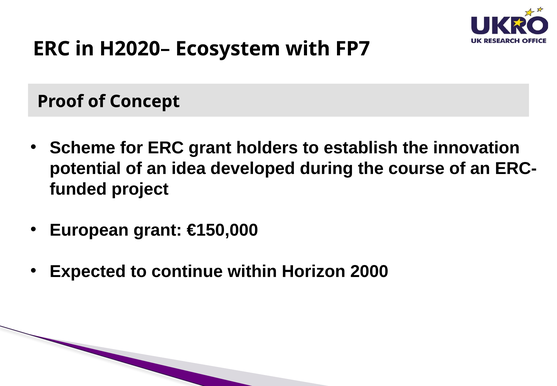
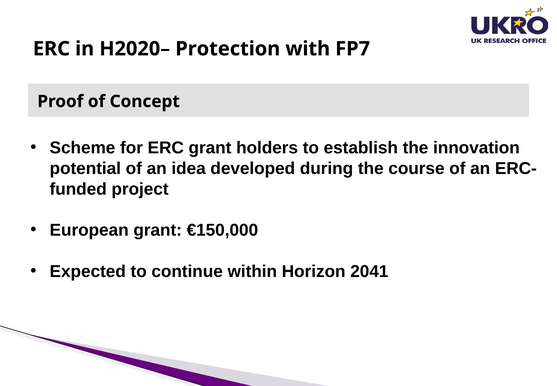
Ecosystem: Ecosystem -> Protection
2000: 2000 -> 2041
